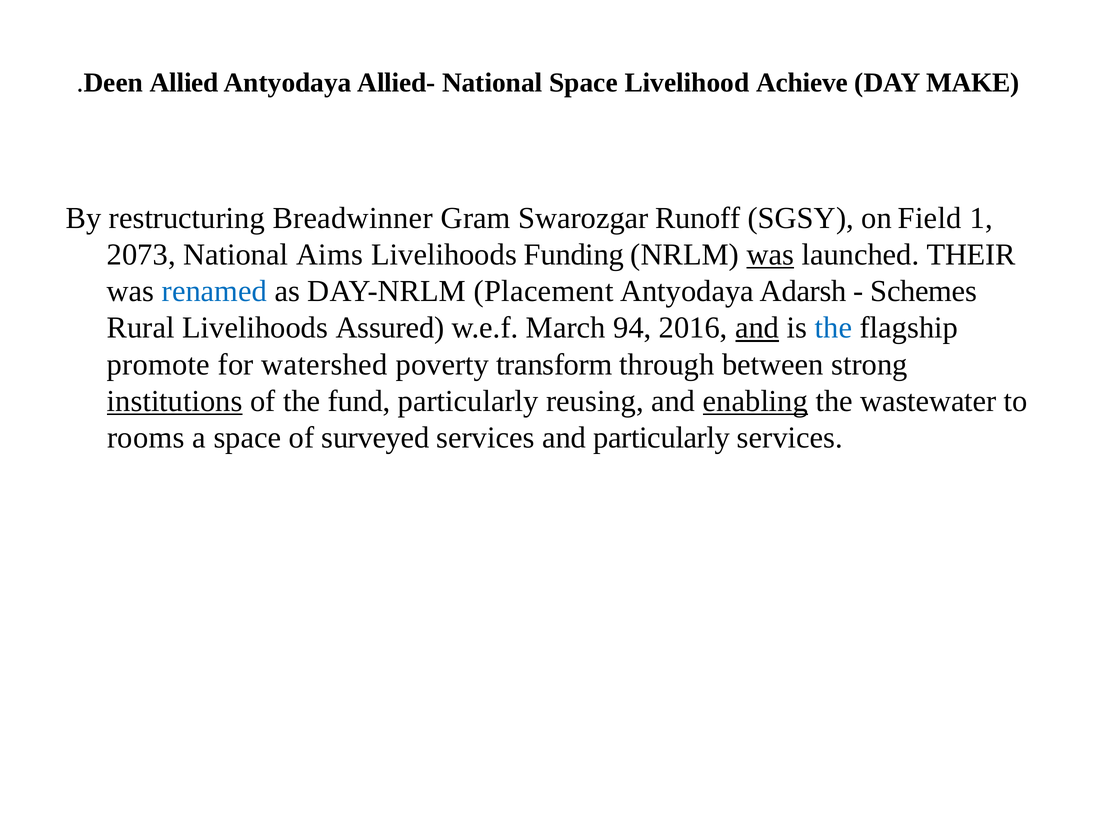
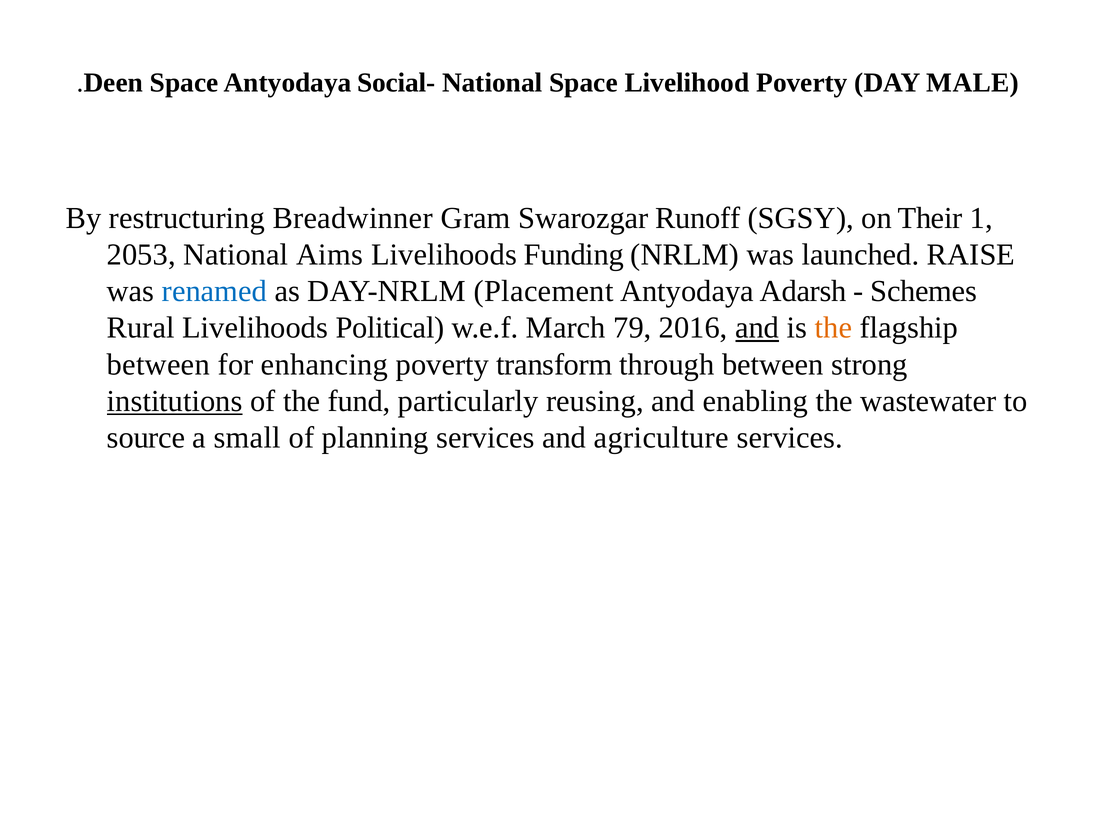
.Deen Allied: Allied -> Space
Allied-: Allied- -> Social-
Livelihood Achieve: Achieve -> Poverty
MAKE: MAKE -> MALE
Field: Field -> Their
2073: 2073 -> 2053
was at (770, 255) underline: present -> none
THEIR: THEIR -> RAISE
Assured: Assured -> Political
94: 94 -> 79
the at (833, 328) colour: blue -> orange
promote at (158, 364): promote -> between
watershed: watershed -> enhancing
enabling underline: present -> none
rooms: rooms -> source
a space: space -> small
surveyed: surveyed -> planning
and particularly: particularly -> agriculture
